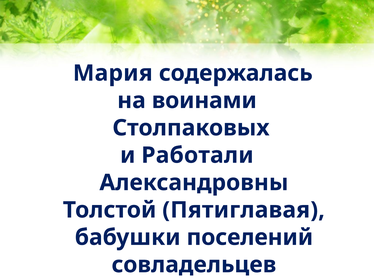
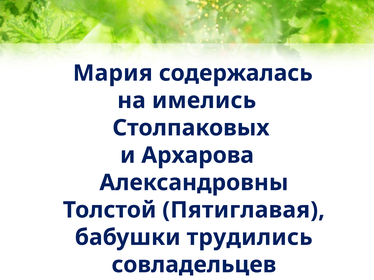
воинами: воинами -> имелись
Работали: Работали -> Архарова
поселений: поселений -> трудились
